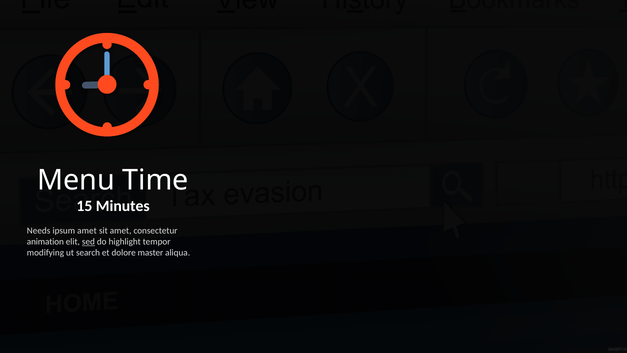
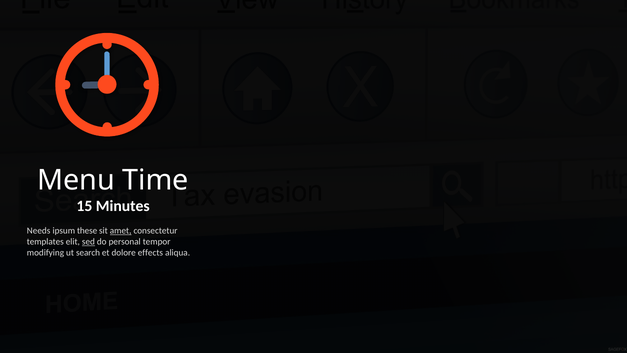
ipsum amet: amet -> these
amet at (121, 231) underline: none -> present
animation: animation -> templates
highlight: highlight -> personal
master: master -> effects
